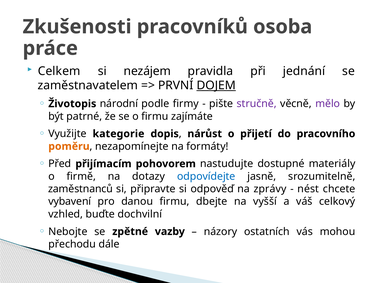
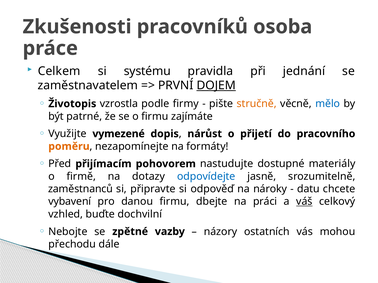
nezájem: nezájem -> systému
národní: národní -> vzrostla
stručně colour: purple -> orange
mělo colour: purple -> blue
kategorie: kategorie -> vymezené
zprávy: zprávy -> nároky
nést: nést -> datu
vyšší: vyšší -> práci
váš underline: none -> present
